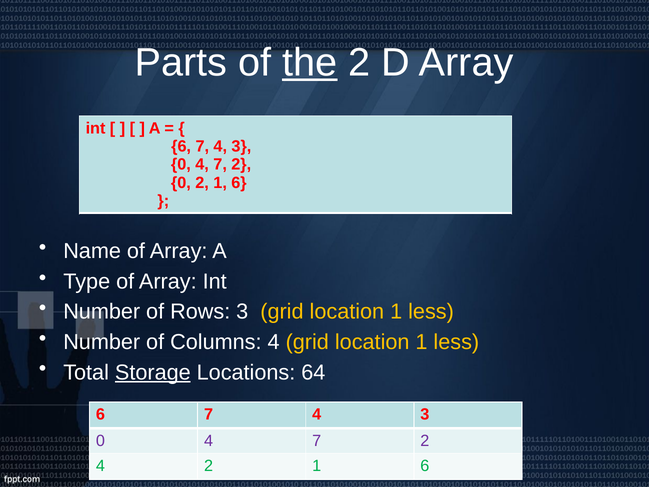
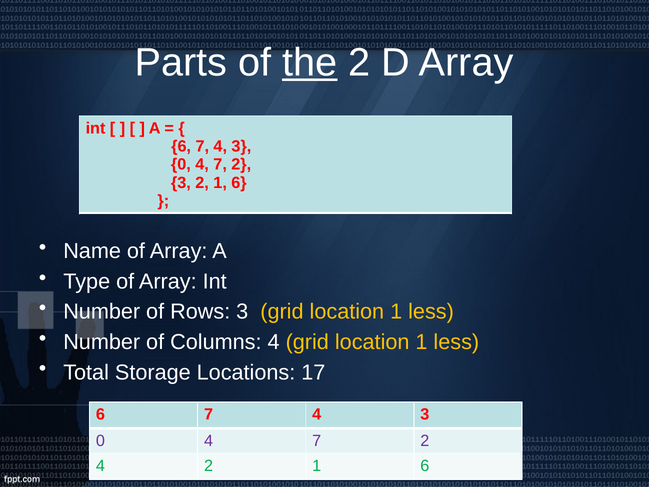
0 at (181, 183): 0 -> 3
Storage underline: present -> none
64: 64 -> 17
